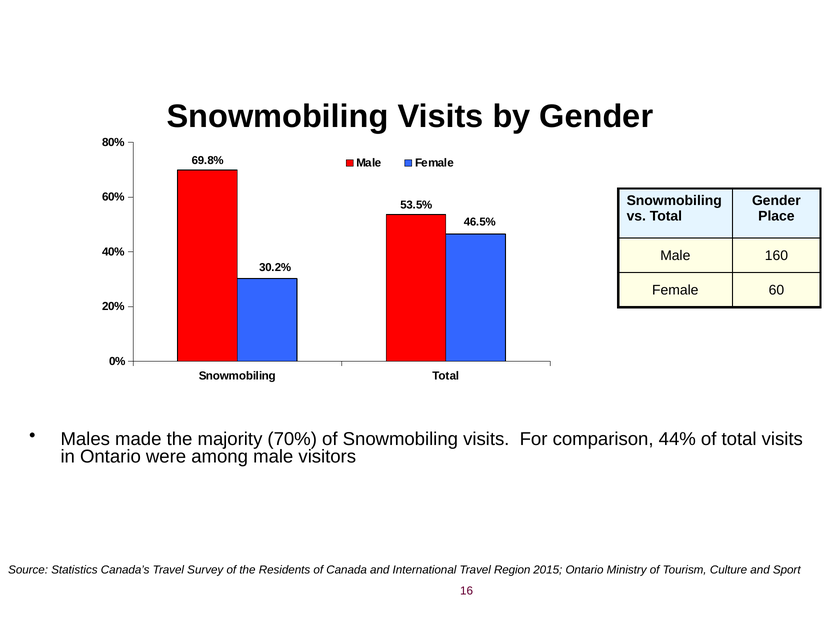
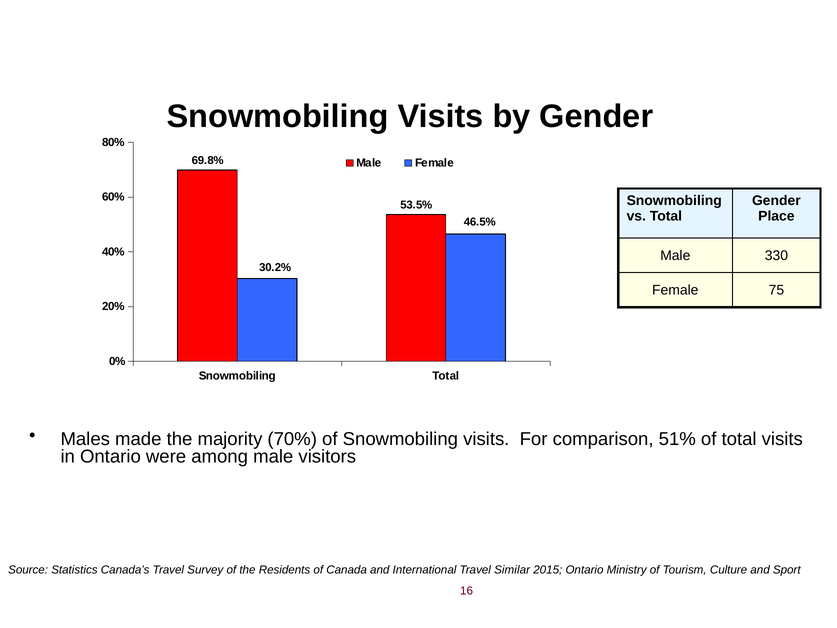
160: 160 -> 330
60: 60 -> 75
44%: 44% -> 51%
Region: Region -> Similar
